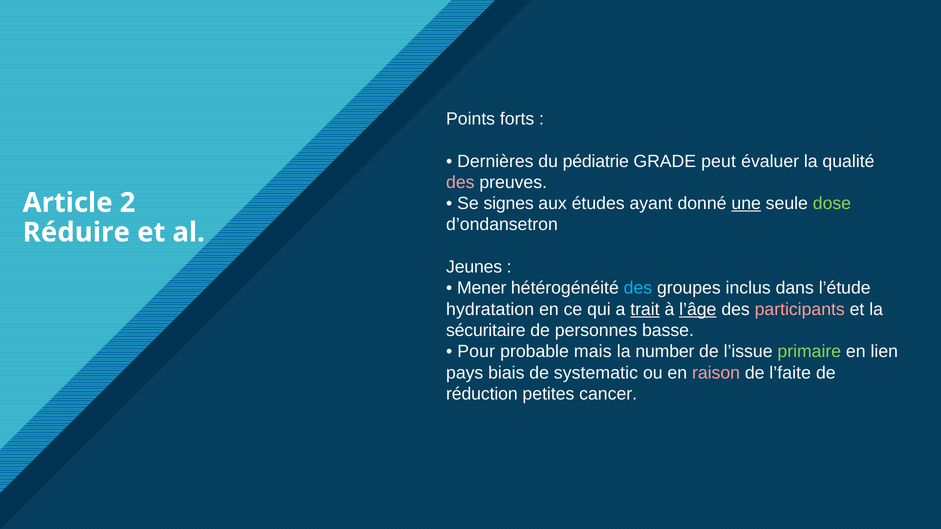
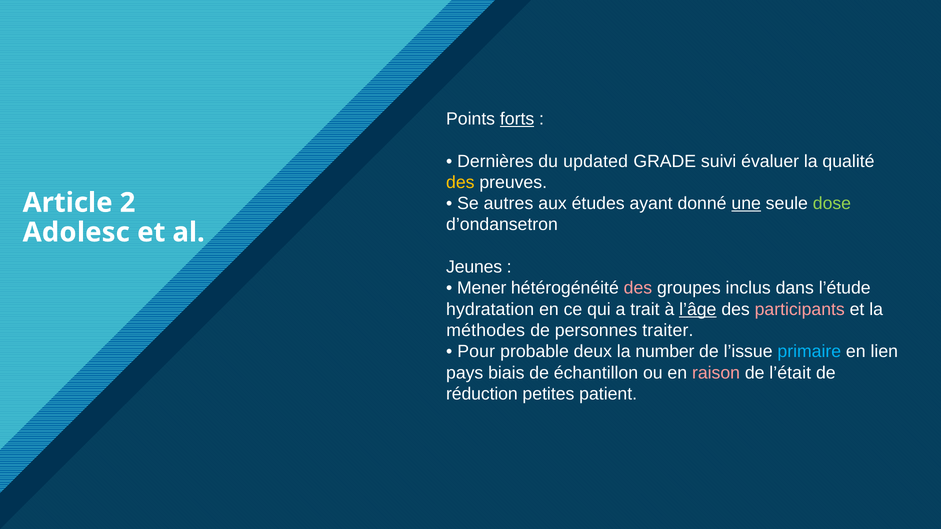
forts underline: none -> present
pédiatrie: pédiatrie -> updated
peut: peut -> suivi
des at (460, 182) colour: pink -> yellow
signes: signes -> autres
Réduire: Réduire -> Adolesc
des at (638, 288) colour: light blue -> pink
trait underline: present -> none
sécuritaire: sécuritaire -> méthodes
basse: basse -> traiter
mais: mais -> deux
primaire colour: light green -> light blue
systematic: systematic -> échantillon
l’faite: l’faite -> l’était
cancer: cancer -> patient
